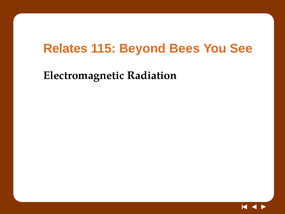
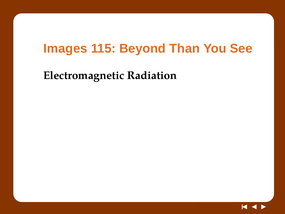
Relates: Relates -> Images
Bees: Bees -> Than
